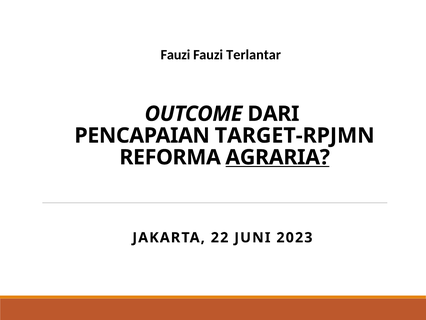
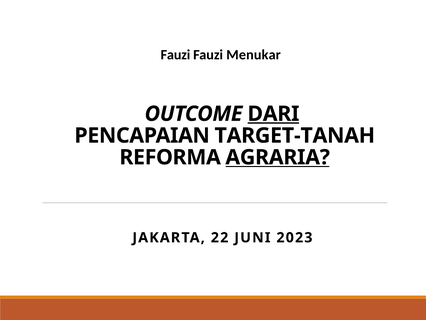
Terlantar: Terlantar -> Menukar
DARI underline: none -> present
TARGET-RPJMN: TARGET-RPJMN -> TARGET-TANAH
